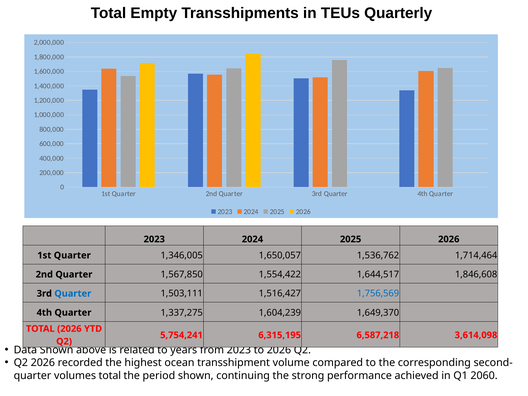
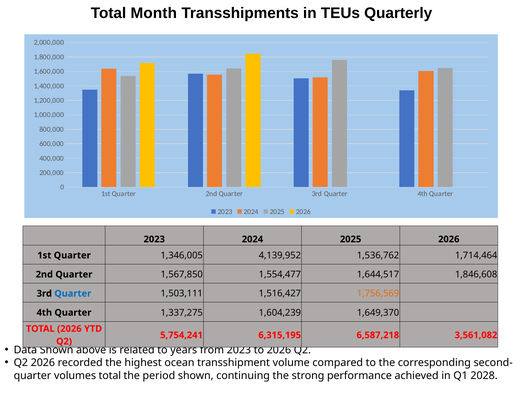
Empty: Empty -> Month
1,650,057: 1,650,057 -> 4,139,952
1,554,422: 1,554,422 -> 1,554,477
1,756,569 colour: blue -> orange
3,614,098: 3,614,098 -> 3,561,082
2060: 2060 -> 2028
